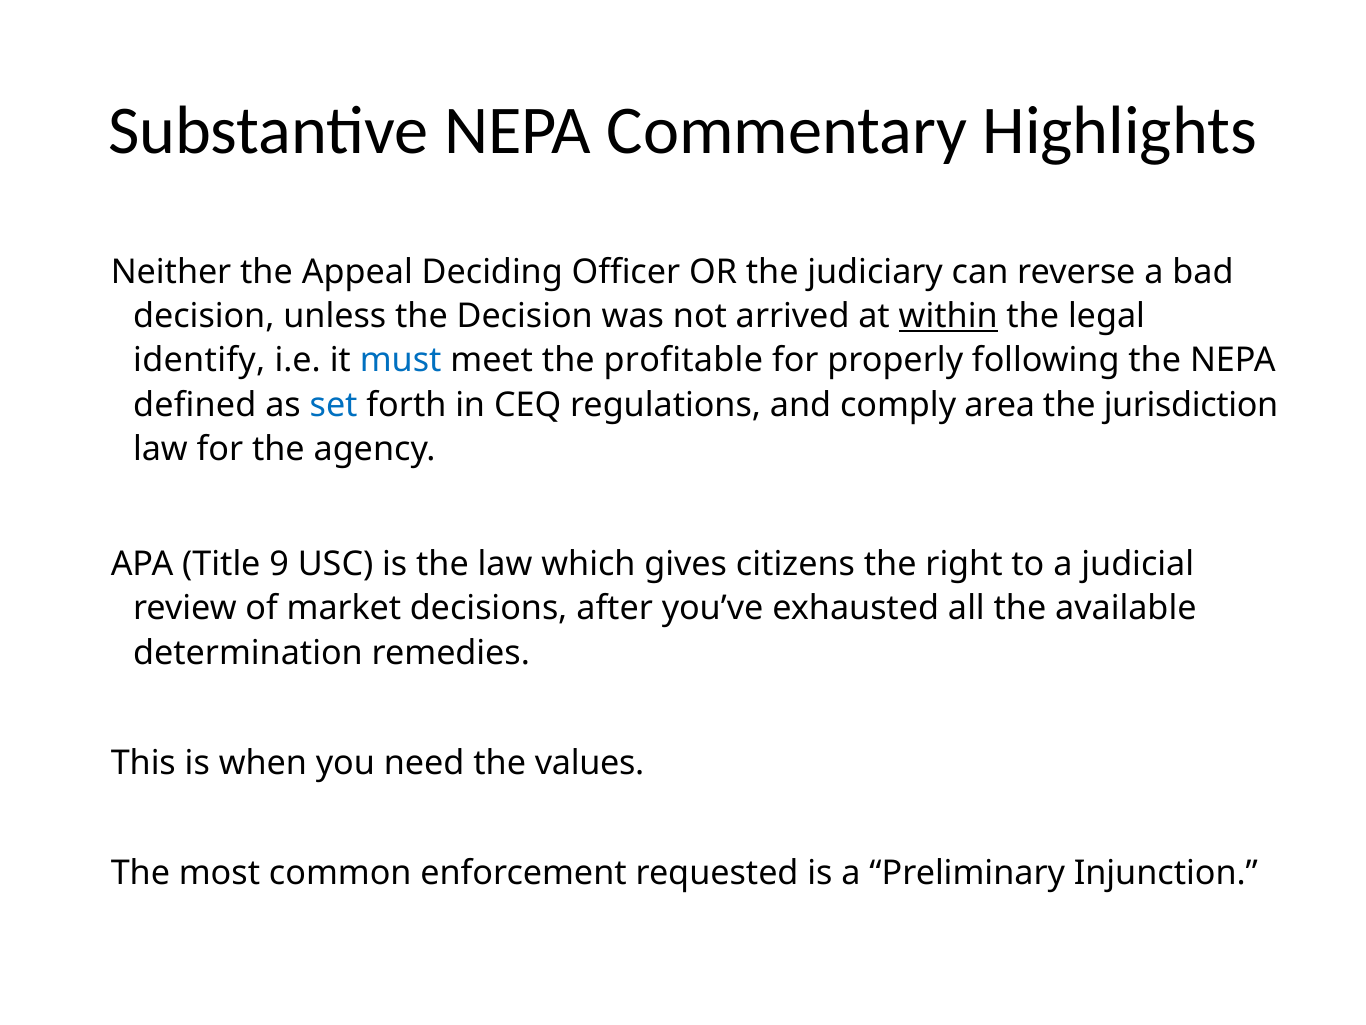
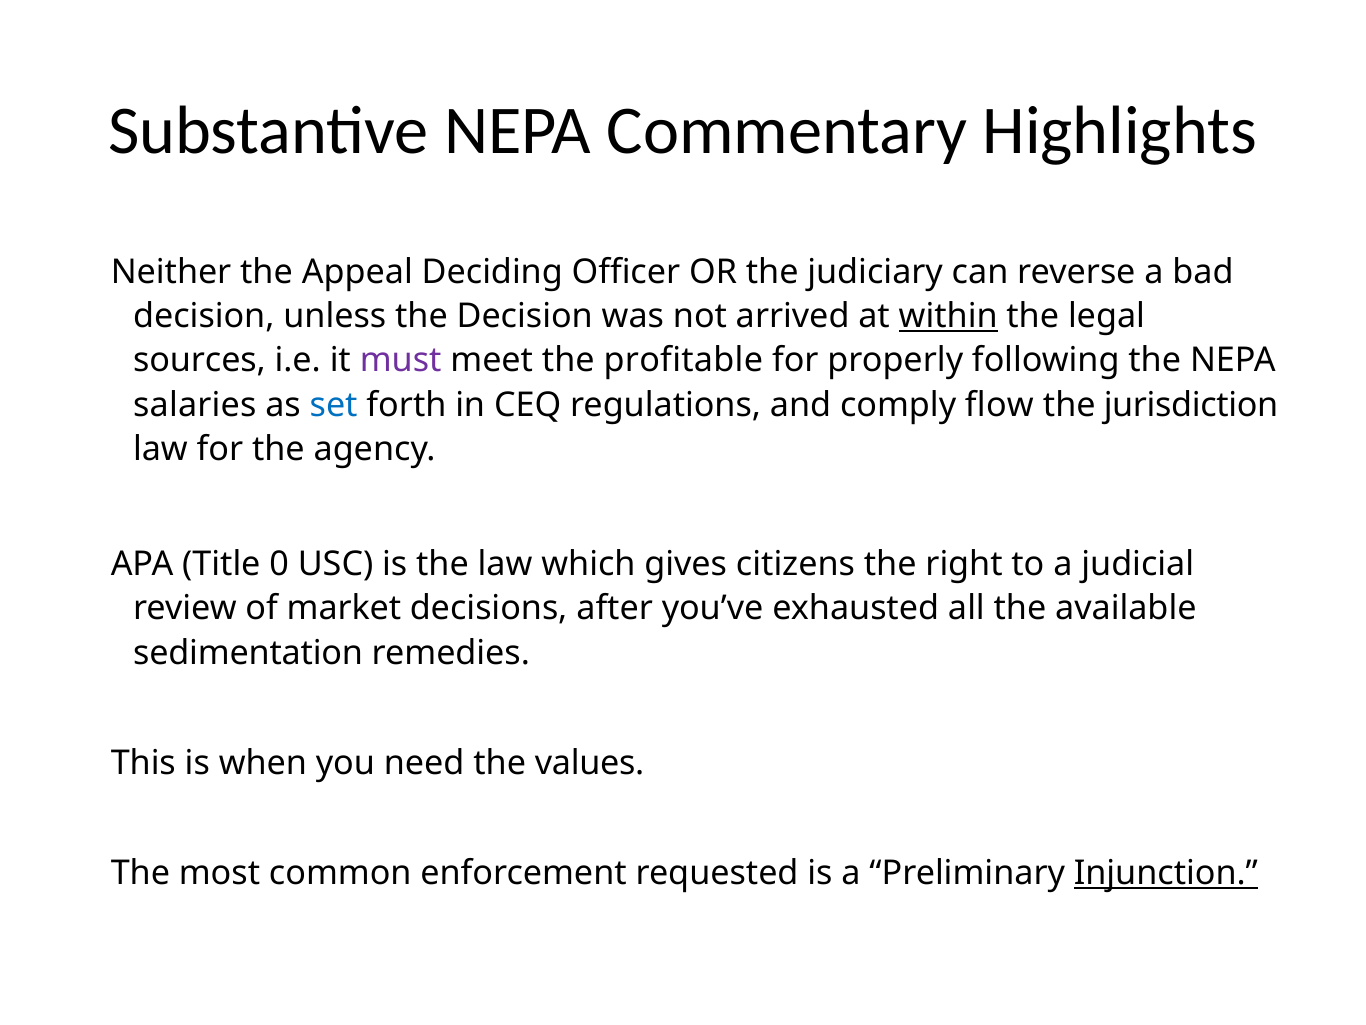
identify: identify -> sources
must colour: blue -> purple
defined: defined -> salaries
area: area -> flow
9: 9 -> 0
determination: determination -> sedimentation
Injunction underline: none -> present
